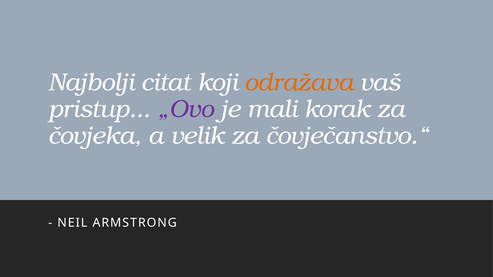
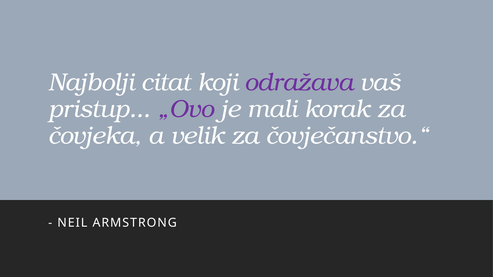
odražava colour: orange -> purple
